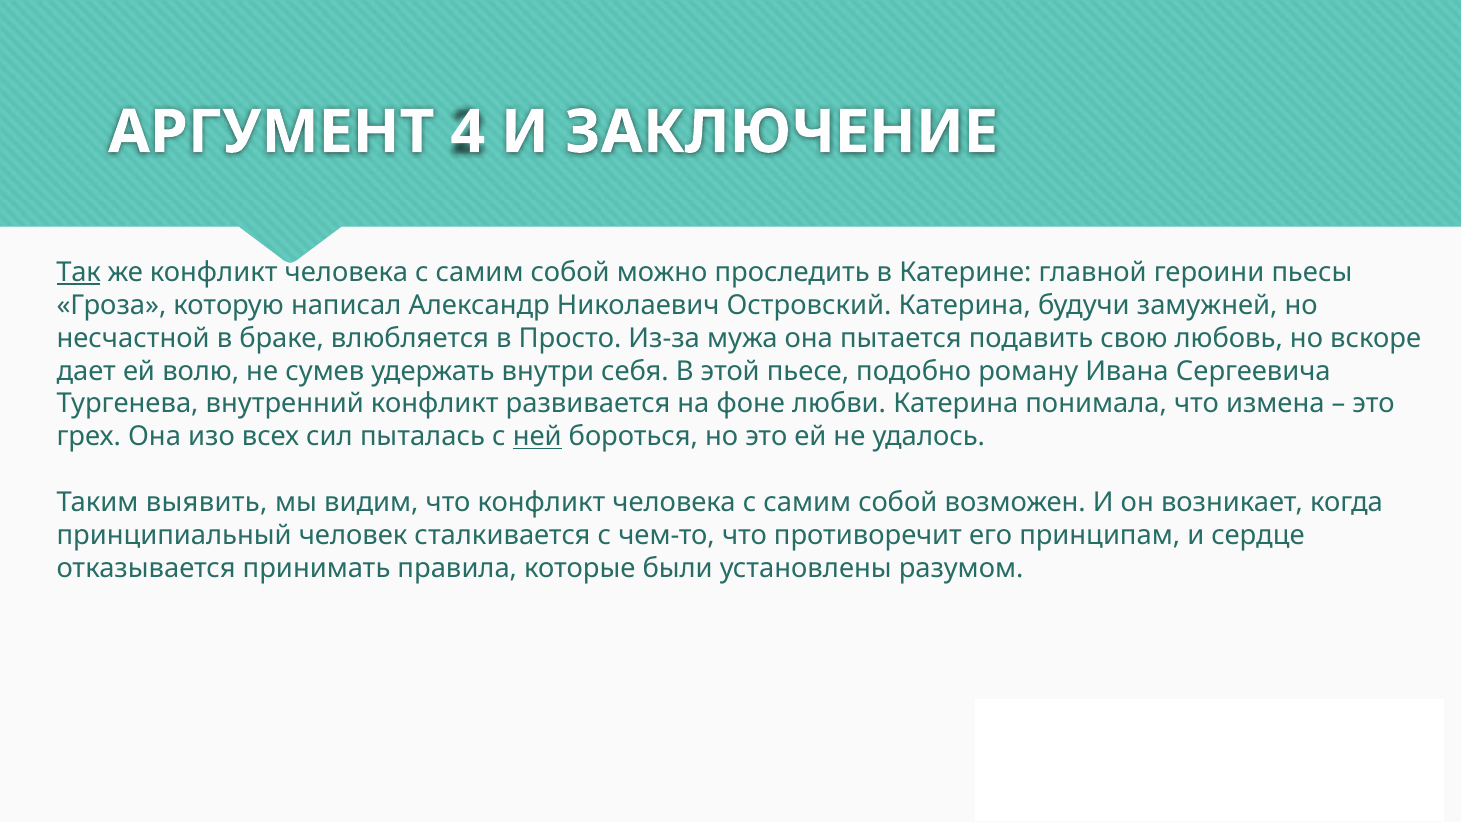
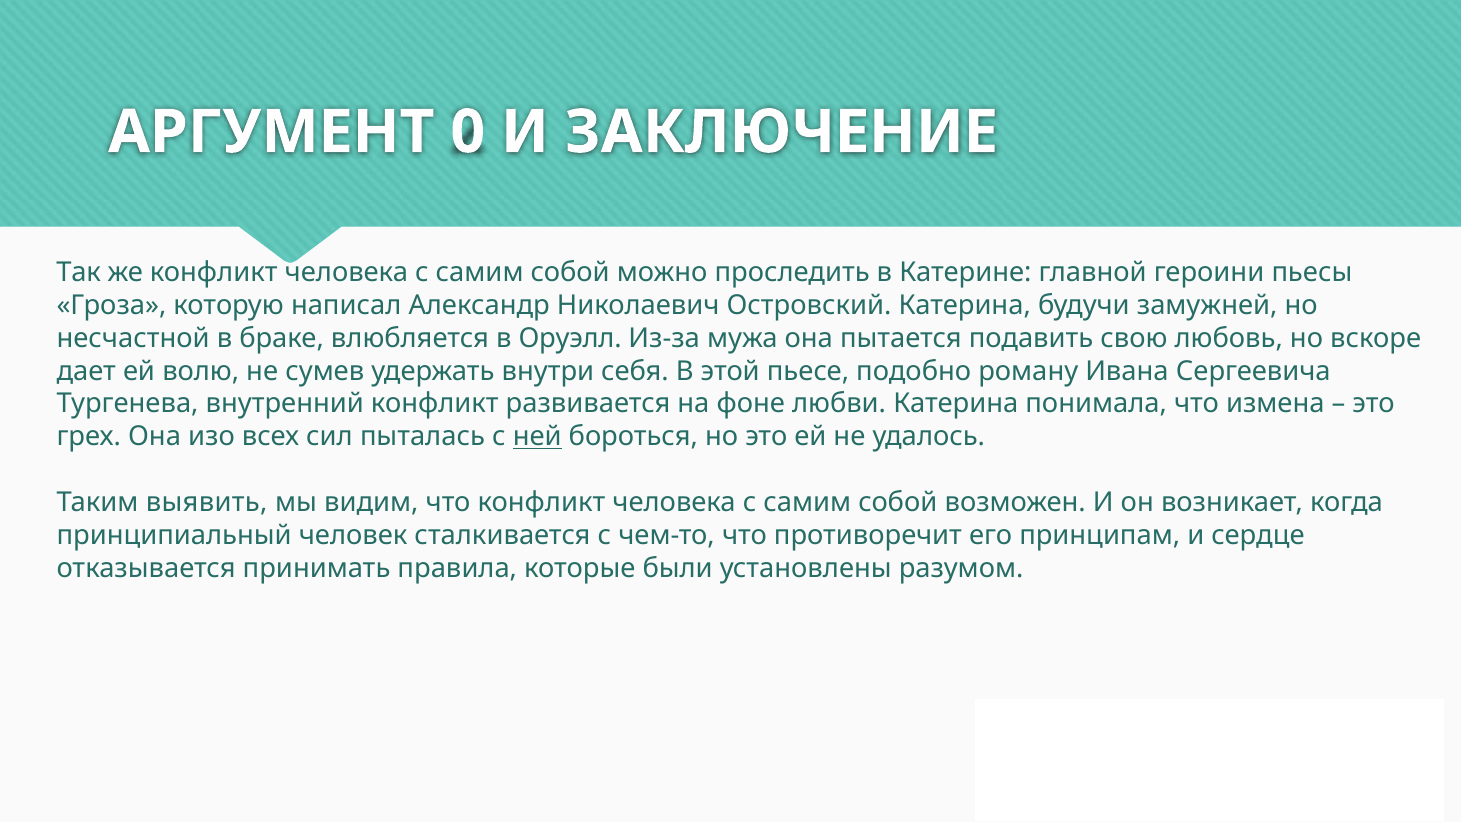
4: 4 -> 0
Так underline: present -> none
Просто: Просто -> Оруэлл
